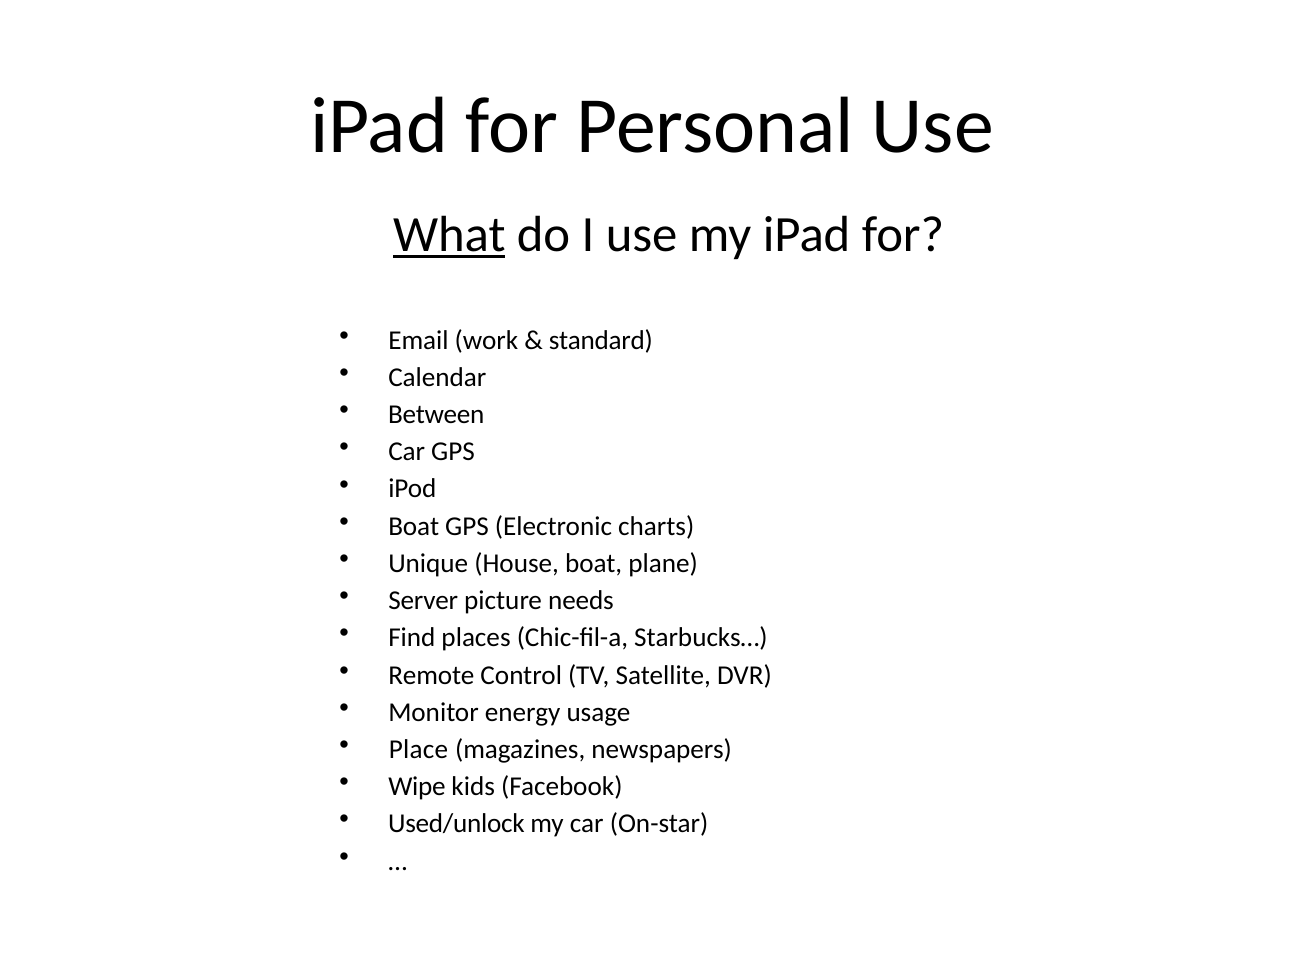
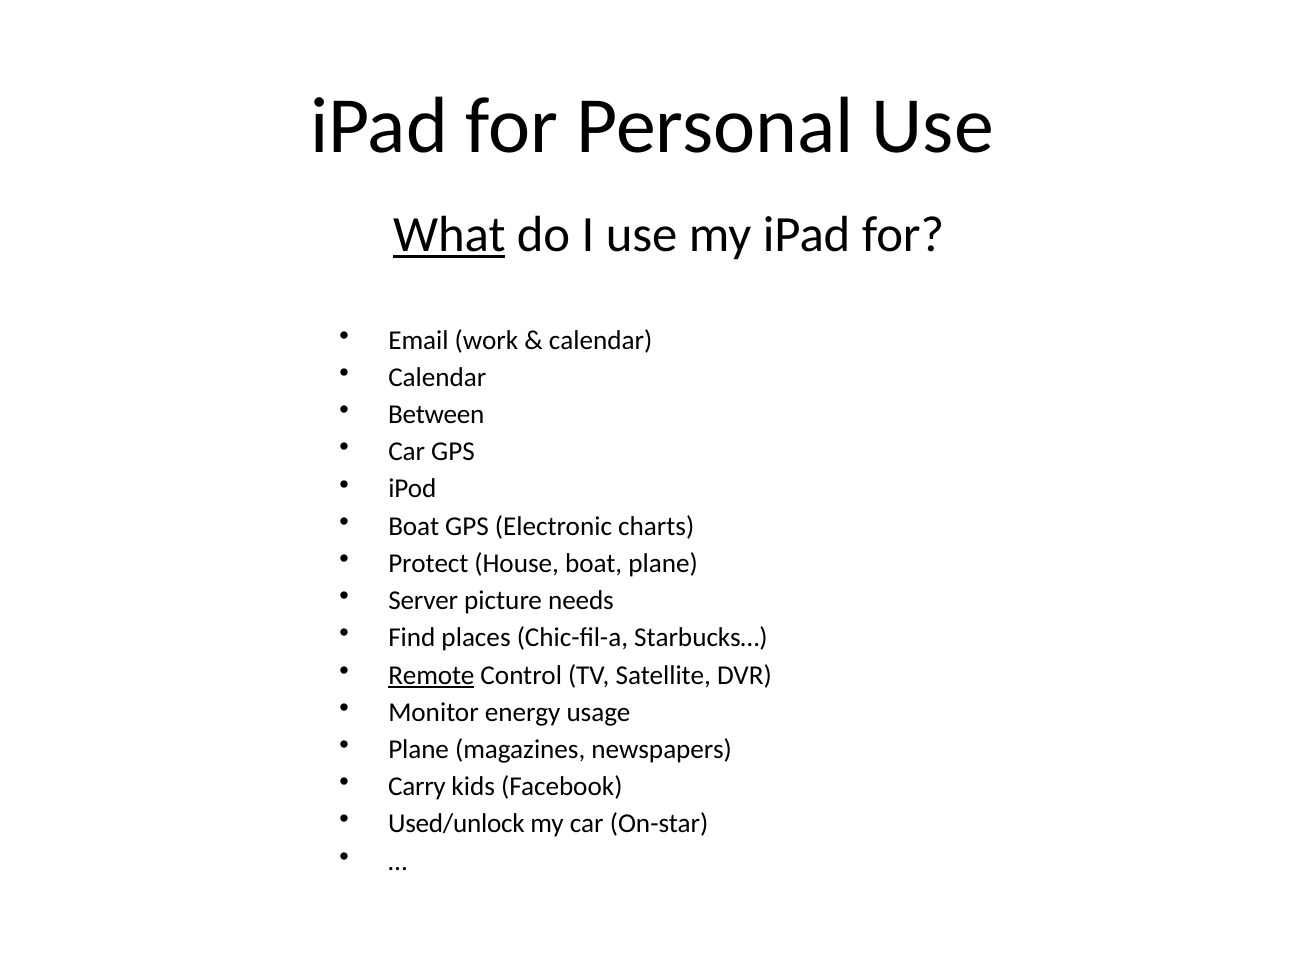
standard at (601, 340): standard -> calendar
Unique: Unique -> Protect
Remote underline: none -> present
Place at (418, 749): Place -> Plane
Wipe: Wipe -> Carry
